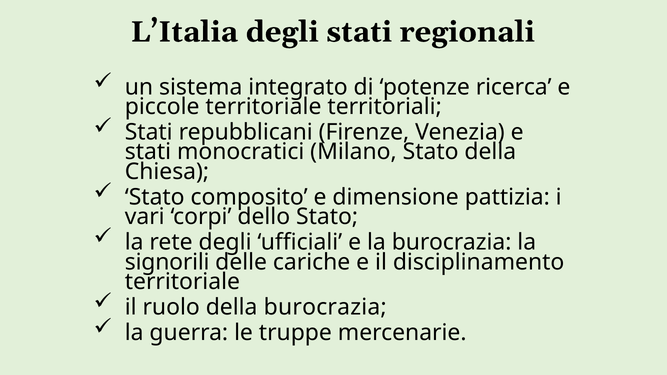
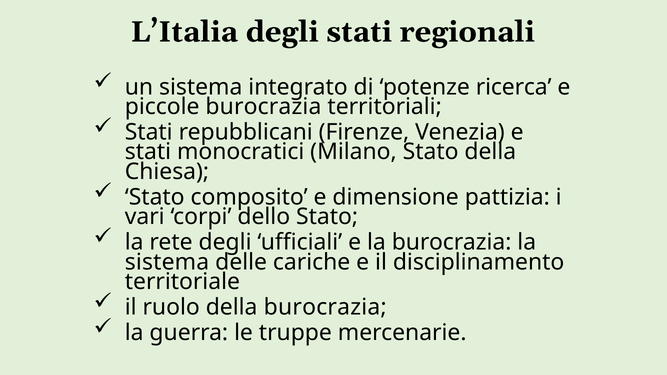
piccole territoriale: territoriale -> burocrazia
signorili at (167, 262): signorili -> sistema
